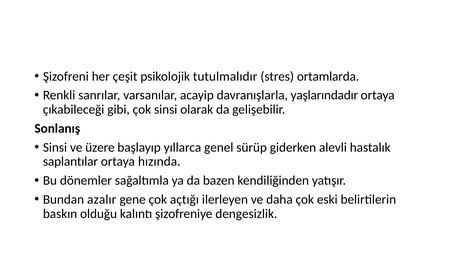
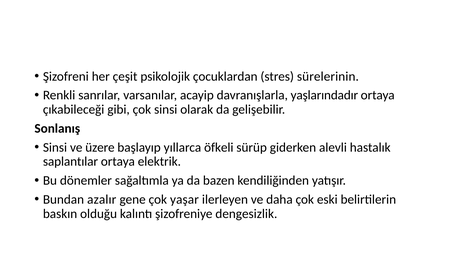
tutulmalıdır: tutulmalıdır -> çocuklardan
ortamlarda: ortamlarda -> sürelerinin
genel: genel -> öfkeli
hızında: hızında -> elektrik
açtığı: açtığı -> yaşar
